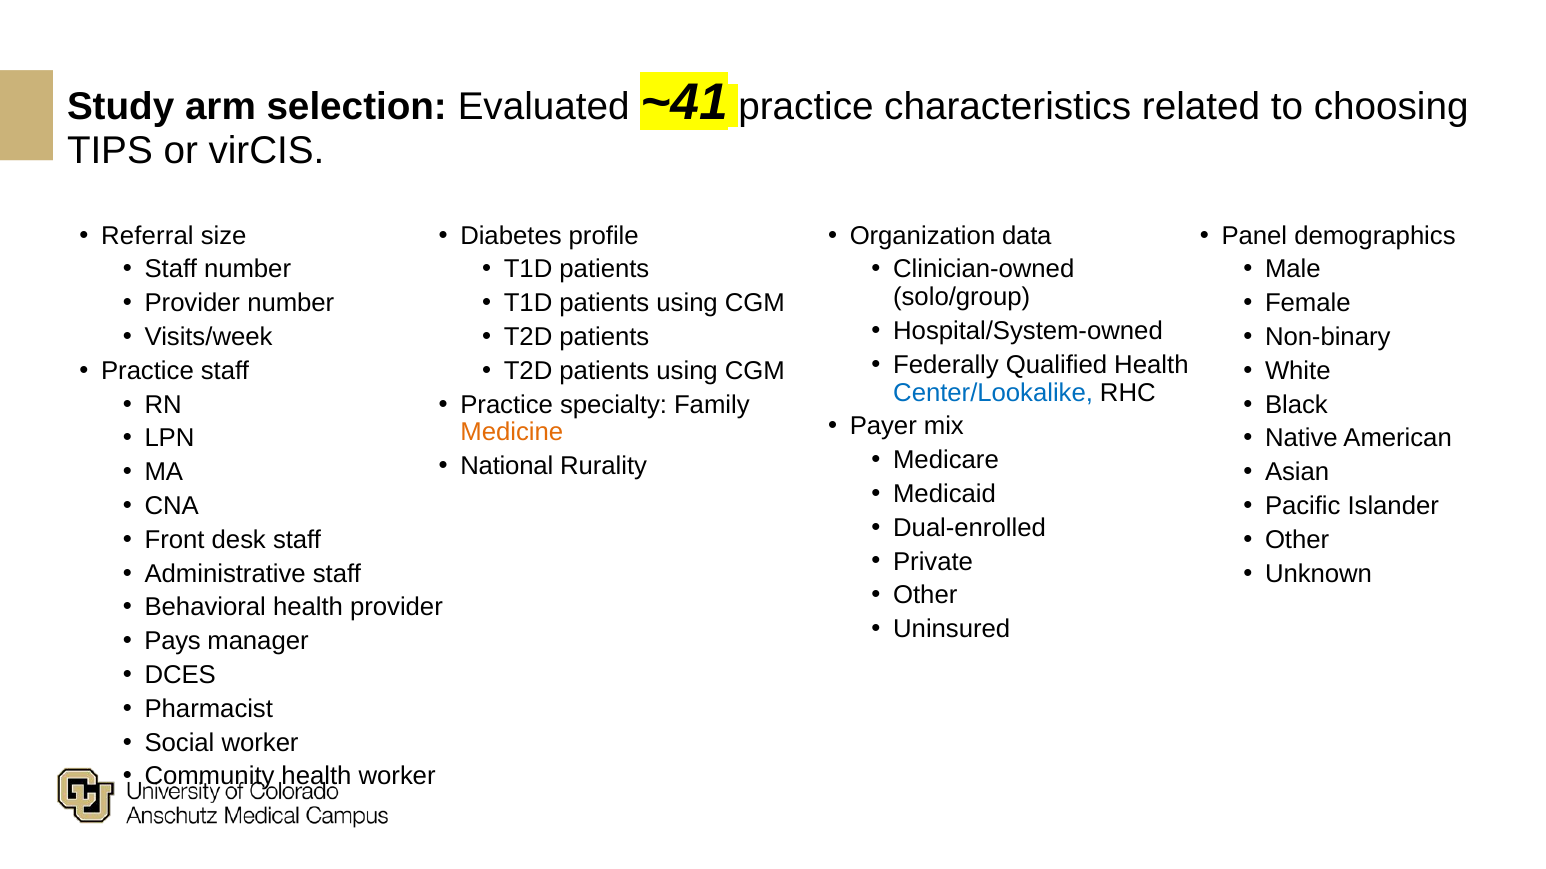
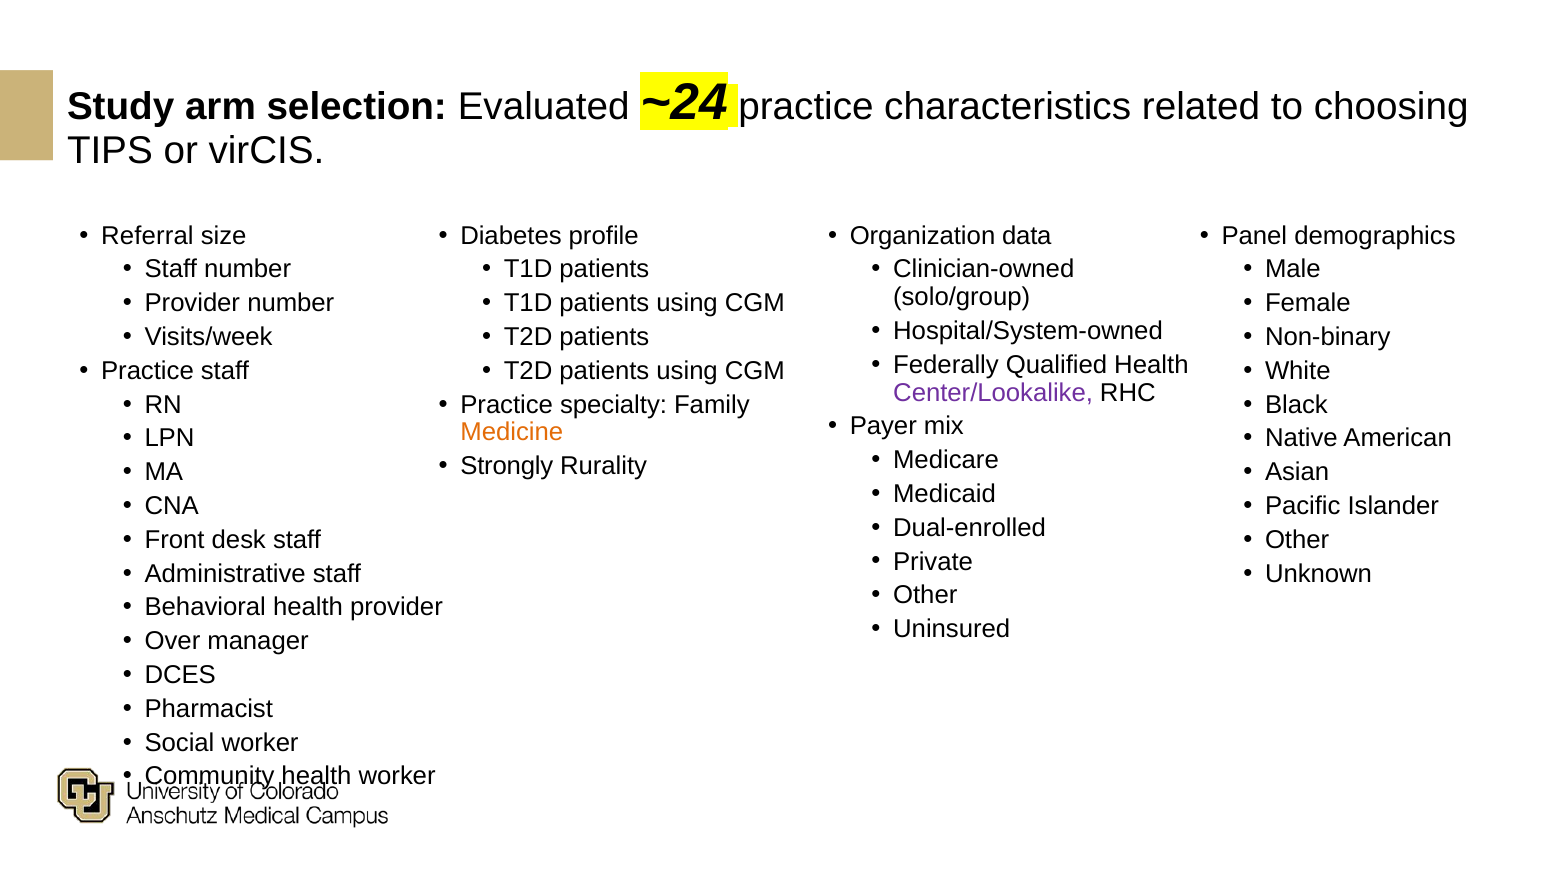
~41: ~41 -> ~24
Center/Lookalike colour: blue -> purple
National: National -> Strongly
Pays: Pays -> Over
